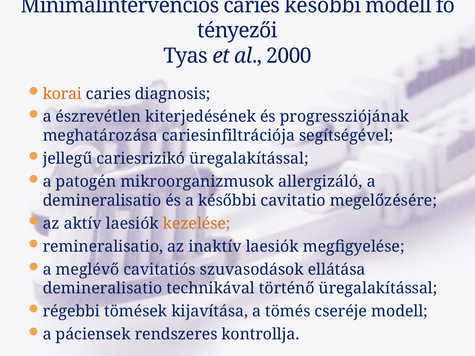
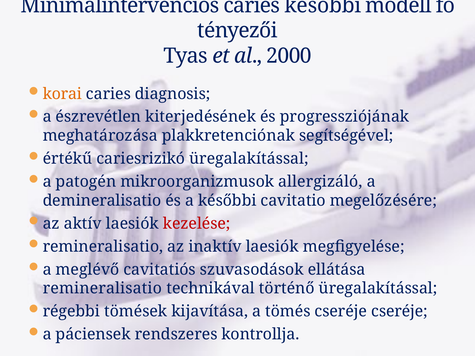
cariesinfiltrációja: cariesinfiltrációja -> plakkretenciónak
jellegű: jellegű -> értékű
kezelése colour: orange -> red
demineralisatio at (103, 289): demineralisatio -> remineralisatio
cseréje modell: modell -> cseréje
